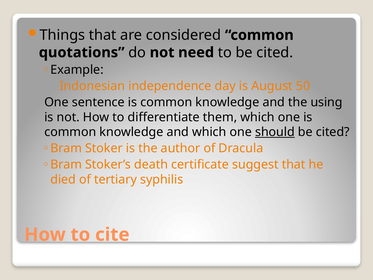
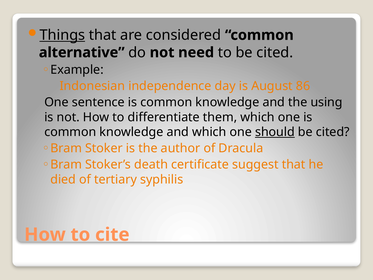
Things underline: none -> present
quotations: quotations -> alternative
50: 50 -> 86
